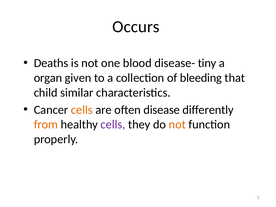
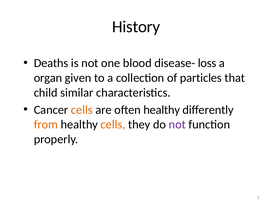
Occurs: Occurs -> History
tiny: tiny -> loss
bleeding: bleeding -> particles
often disease: disease -> healthy
cells at (113, 124) colour: purple -> orange
not at (177, 124) colour: orange -> purple
